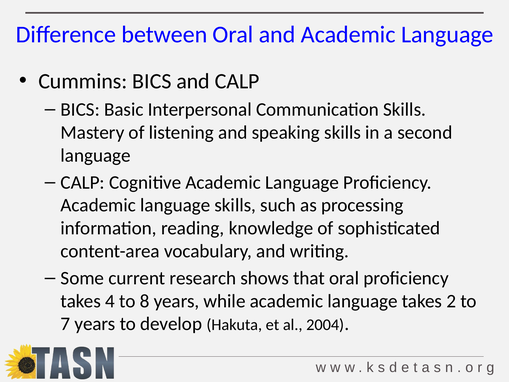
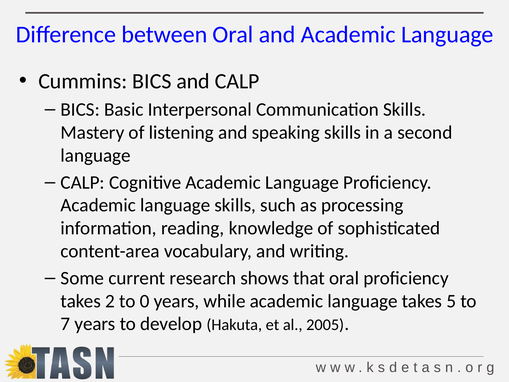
4: 4 -> 2
8: 8 -> 0
2: 2 -> 5
2004: 2004 -> 2005
